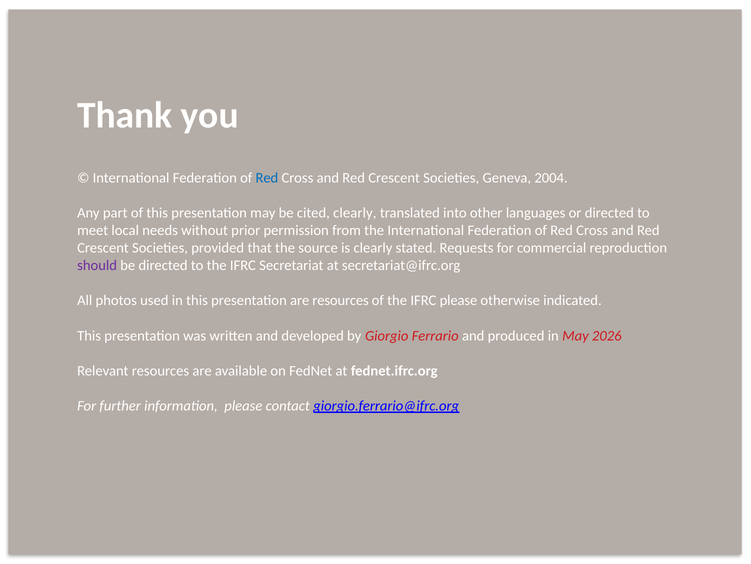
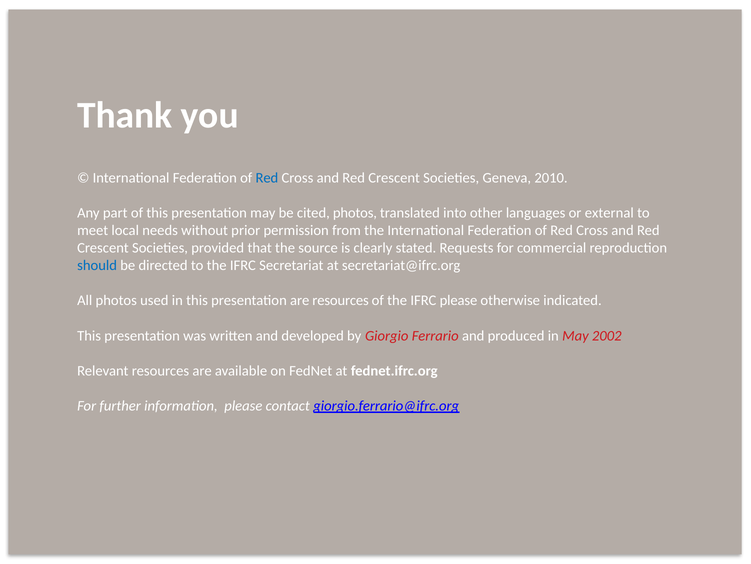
2004: 2004 -> 2010
cited clearly: clearly -> photos
or directed: directed -> external
should colour: purple -> blue
2026: 2026 -> 2002
